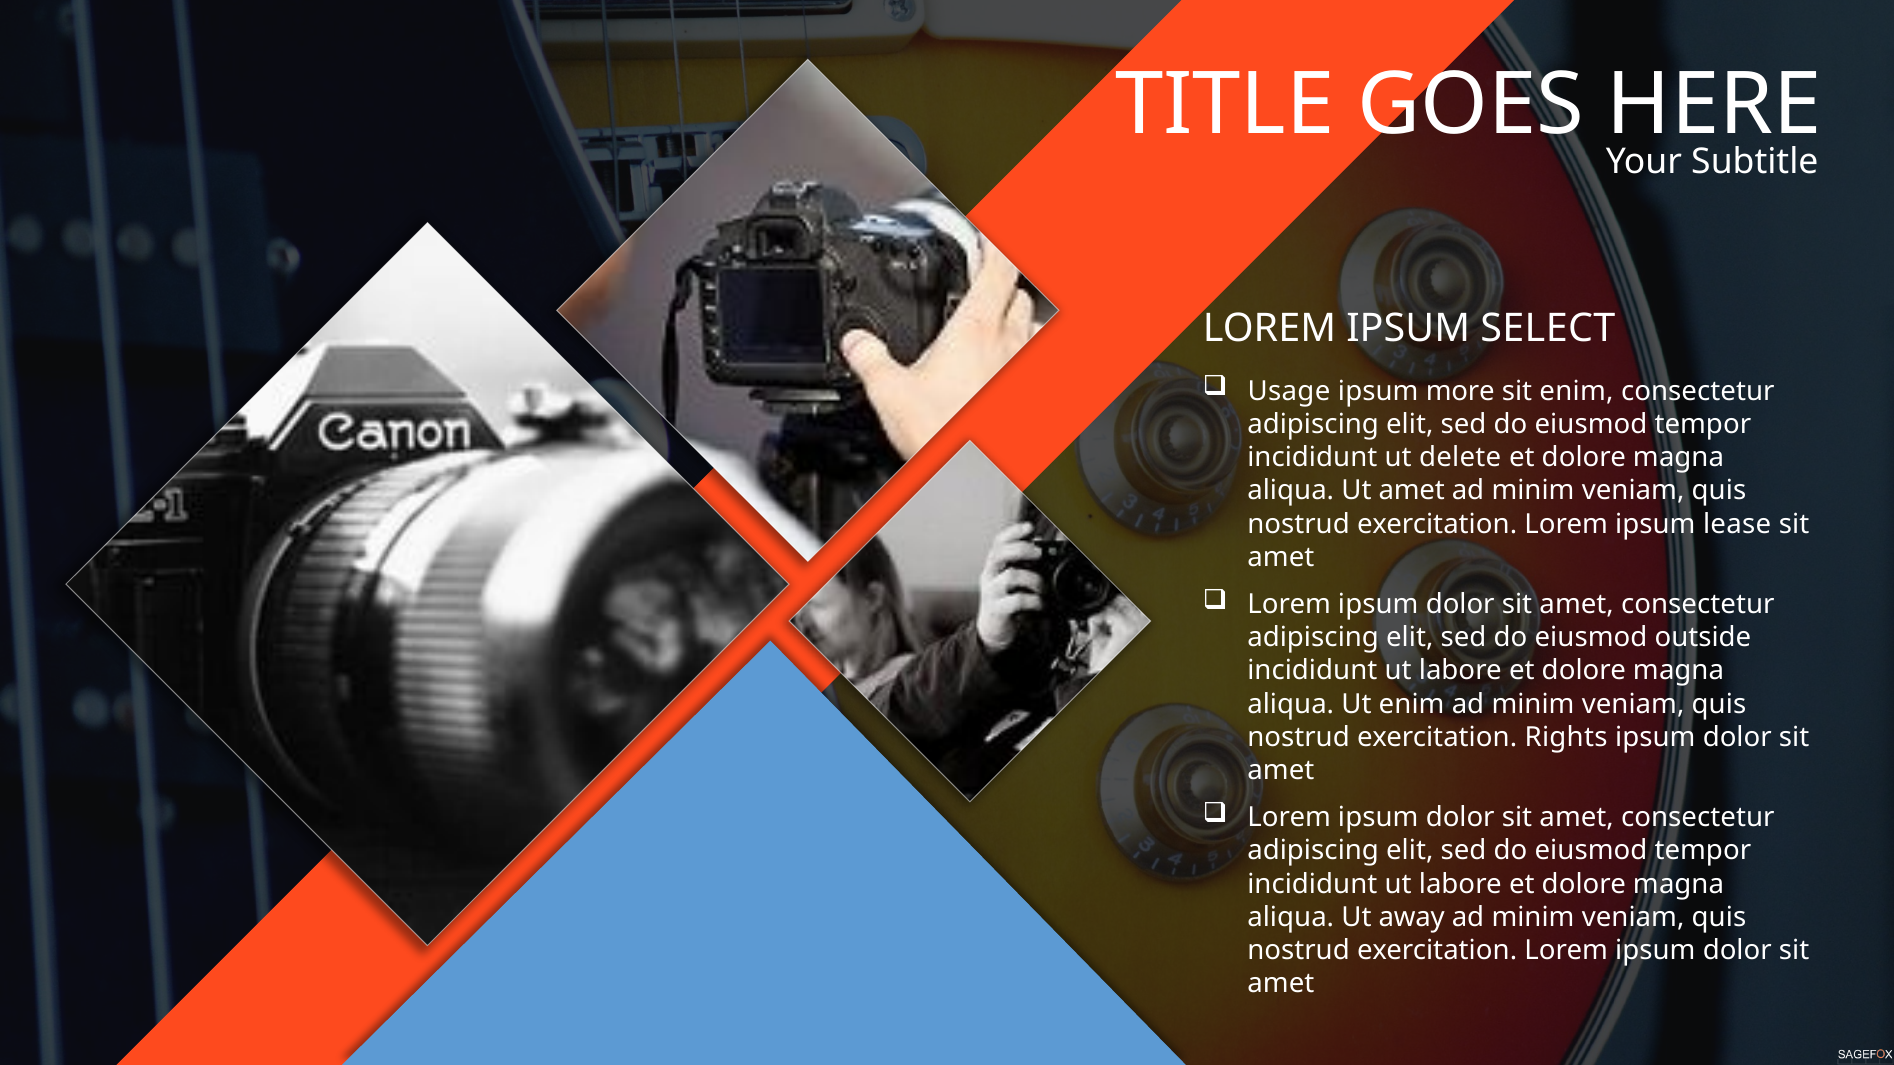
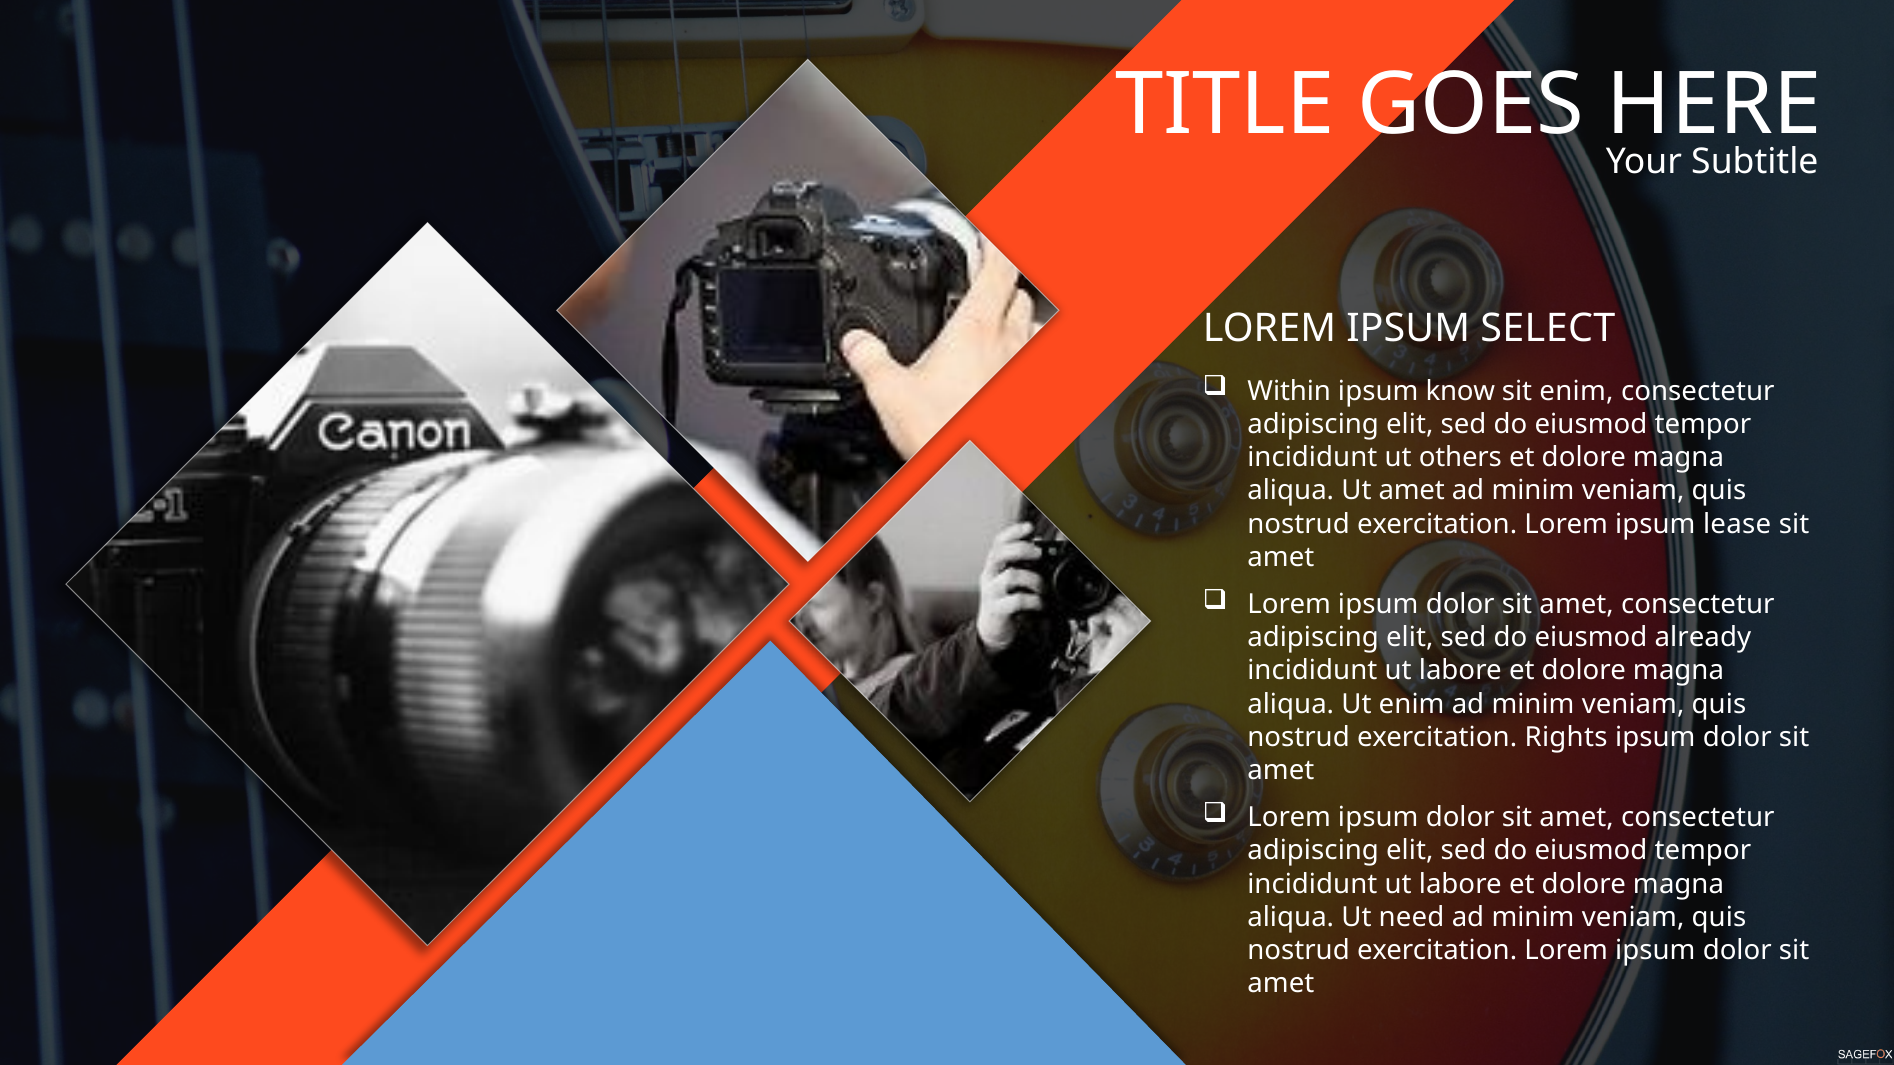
Usage: Usage -> Within
more: more -> know
delete: delete -> others
outside: outside -> already
away: away -> need
